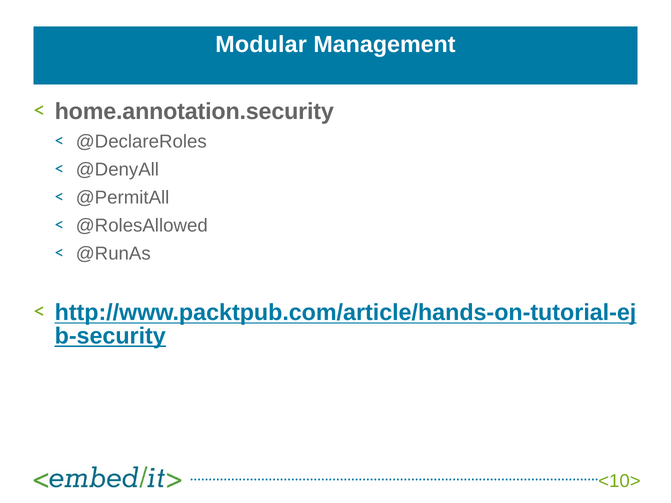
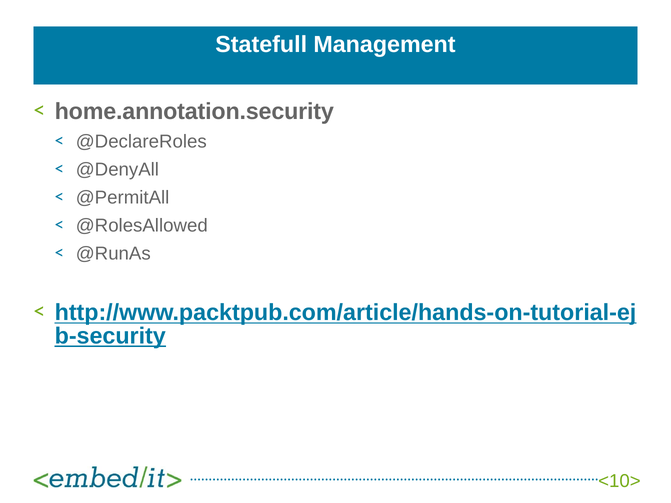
Modular: Modular -> Statefull
